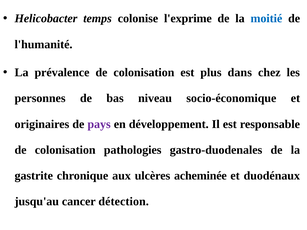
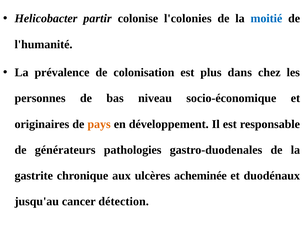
temps: temps -> partir
l'exprime: l'exprime -> l'colonies
pays colour: purple -> orange
colonisation at (65, 150): colonisation -> générateurs
